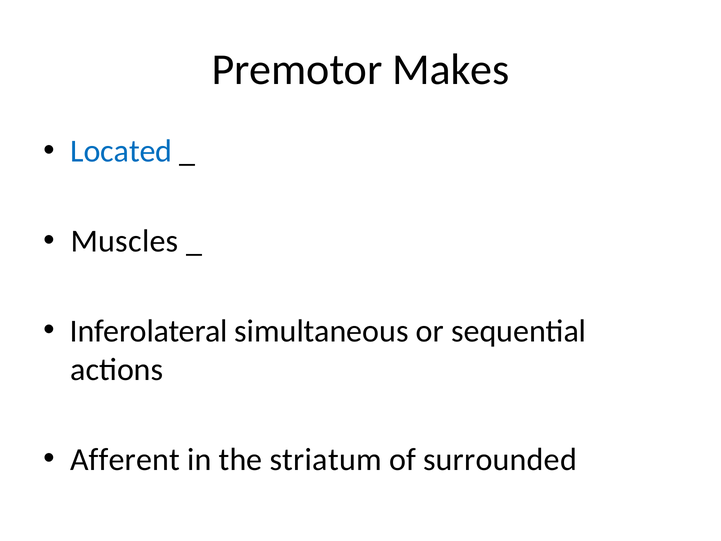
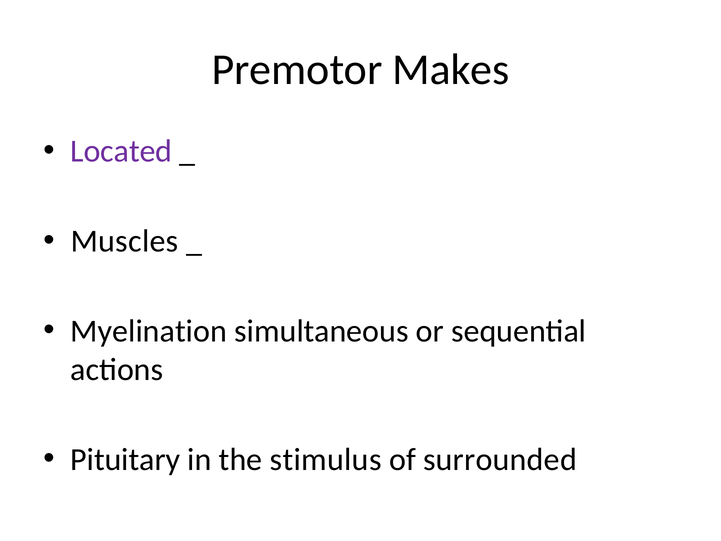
Located colour: blue -> purple
Inferolateral: Inferolateral -> Myelination
Afferent: Afferent -> Pituitary
striatum: striatum -> stimulus
